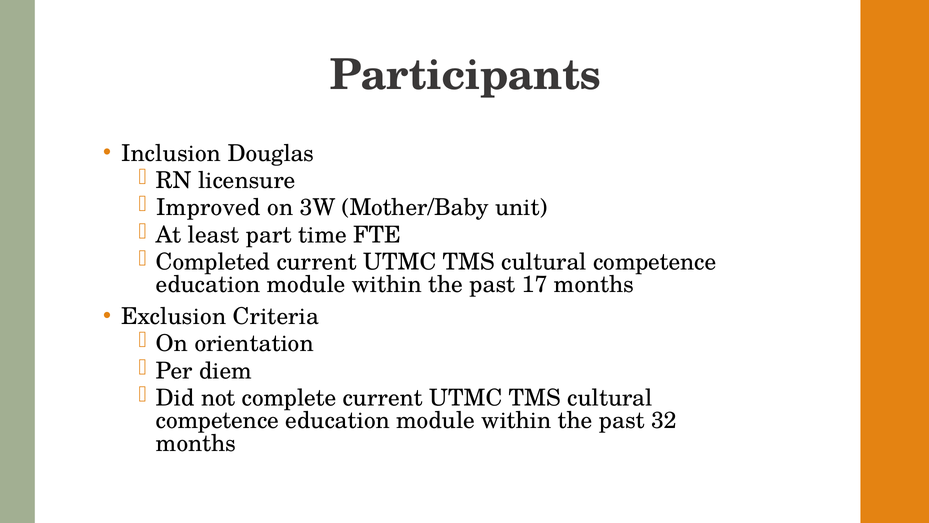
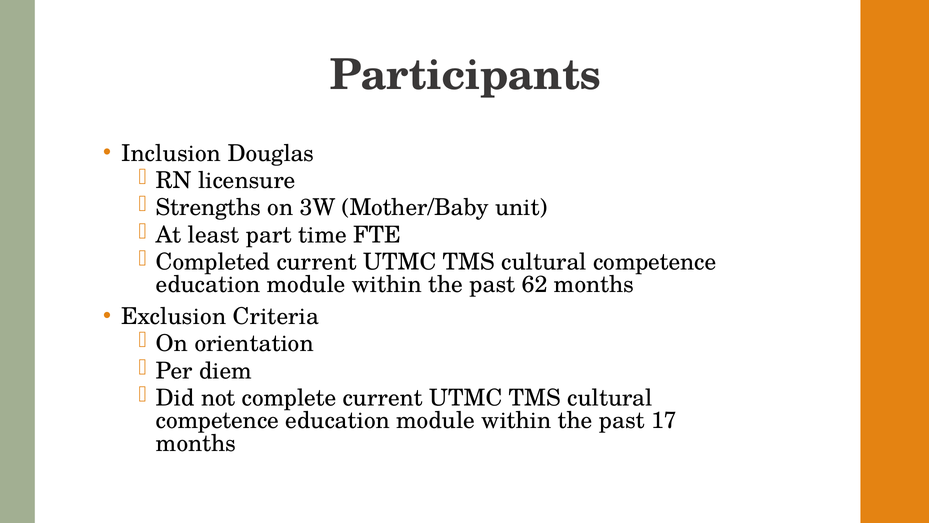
Improved: Improved -> Strengths
17: 17 -> 62
32: 32 -> 17
